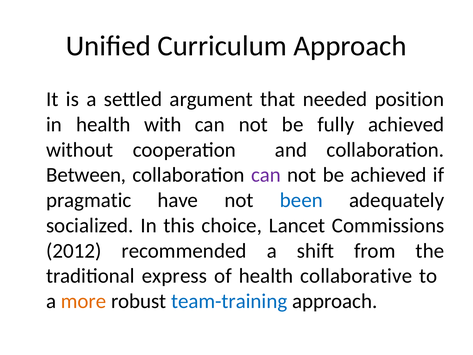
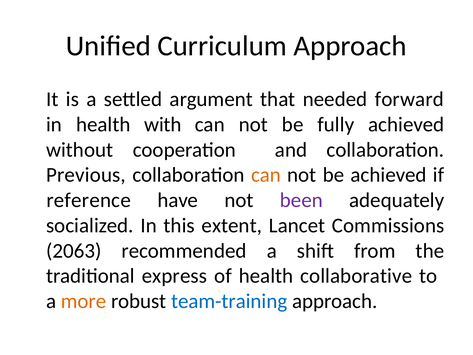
position: position -> forward
Between: Between -> Previous
can at (266, 175) colour: purple -> orange
pragmatic: pragmatic -> reference
been colour: blue -> purple
choice: choice -> extent
2012: 2012 -> 2063
